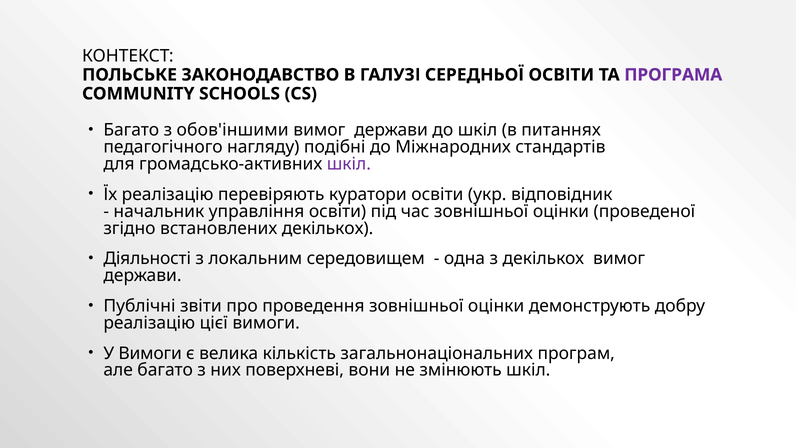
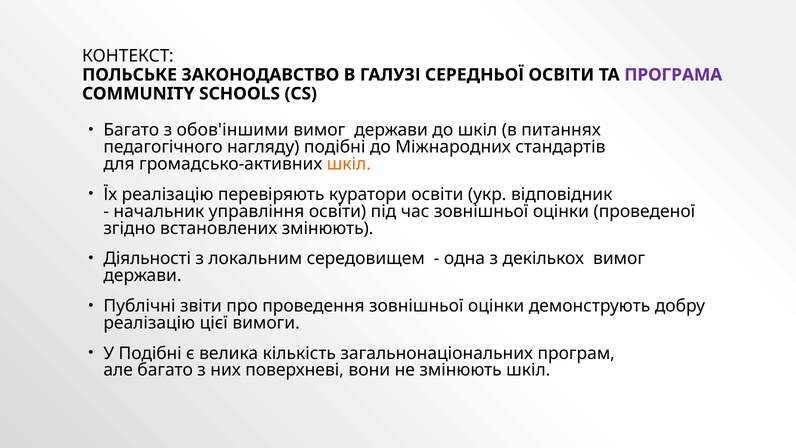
шкіл at (349, 164) colour: purple -> orange
встановлених декількох: декількох -> змінюють
У Вимоги: Вимоги -> Подібні
